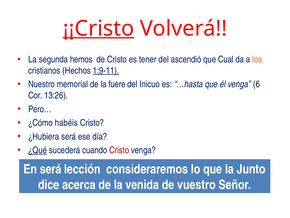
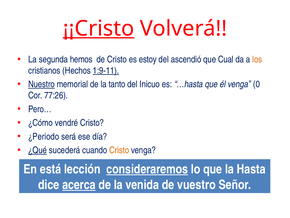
tener: tener -> estoy
Nuestro underline: none -> present
fuere: fuere -> tanto
6: 6 -> 0
13:26: 13:26 -> 77:26
habéis: habéis -> vendré
¿Hubiera: ¿Hubiera -> ¿Periodo
Cristo at (119, 150) colour: red -> orange
En será: será -> está
consideraremos underline: none -> present
Junto: Junto -> Hasta
acerca underline: none -> present
